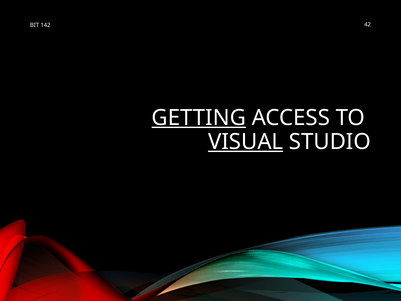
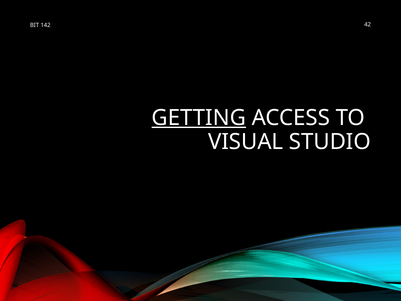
VISUAL underline: present -> none
